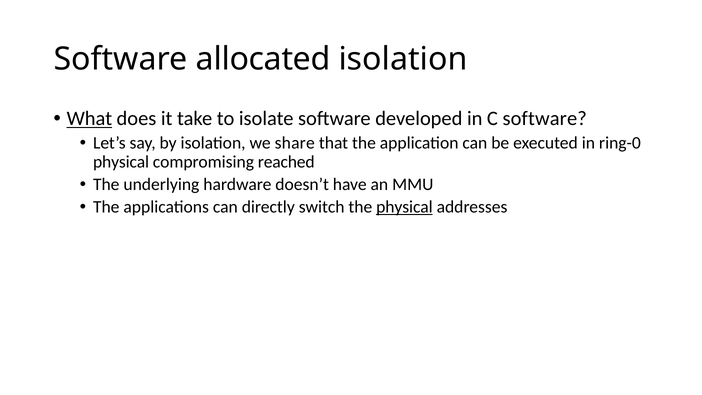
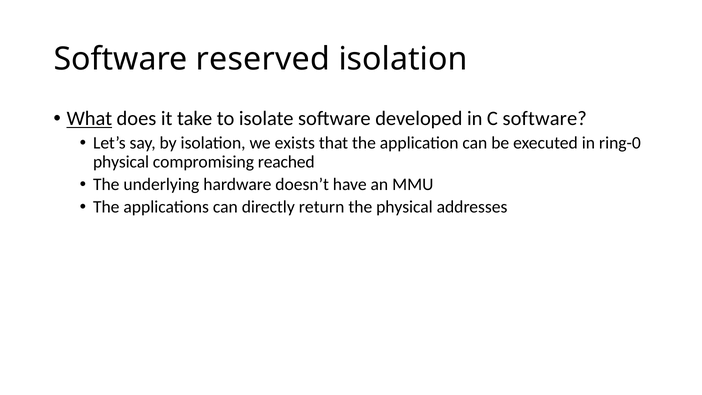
allocated: allocated -> reserved
share: share -> exists
switch: switch -> return
physical at (404, 207) underline: present -> none
